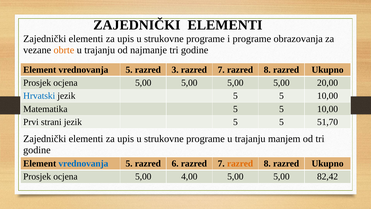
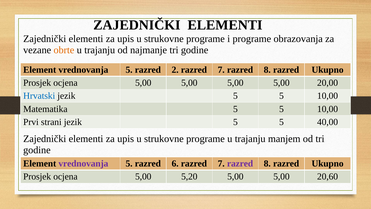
3: 3 -> 2
51,70: 51,70 -> 40,00
vrednovanja at (83, 163) colour: blue -> purple
razred at (240, 163) colour: orange -> purple
4,00: 4,00 -> 5,20
82,42: 82,42 -> 20,60
